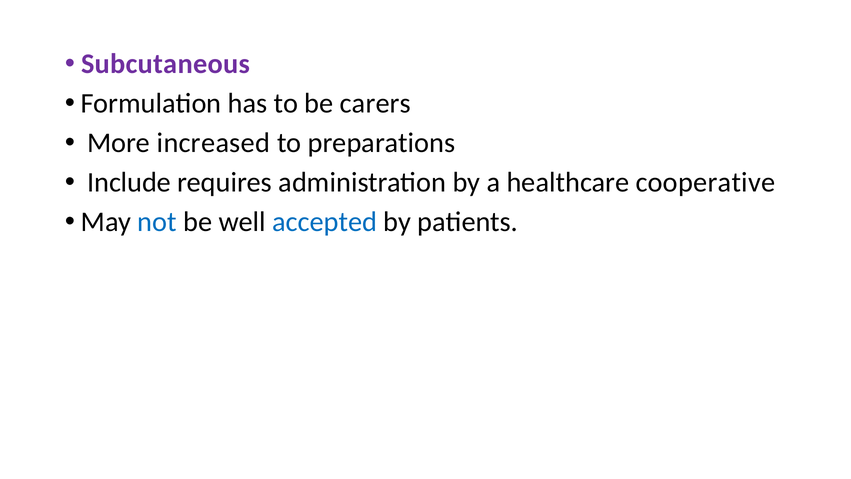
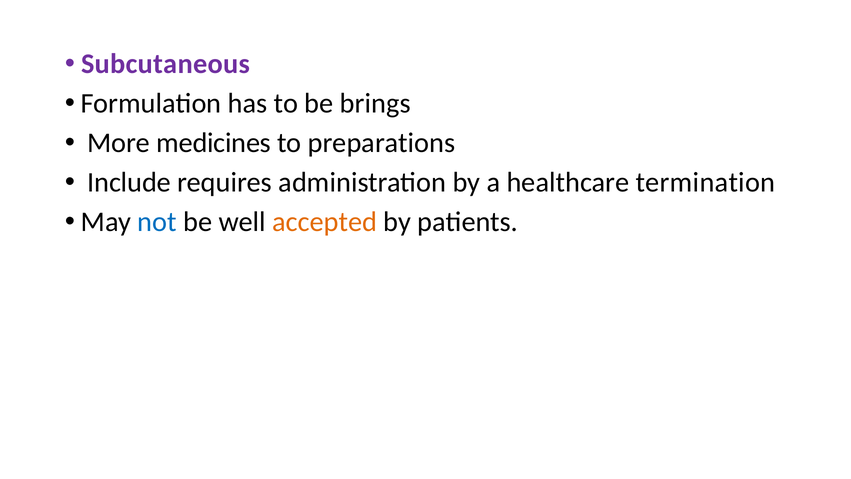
carers: carers -> brings
increased: increased -> medicines
cooperative: cooperative -> termination
accepted colour: blue -> orange
